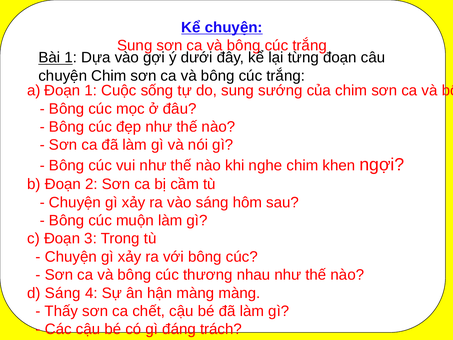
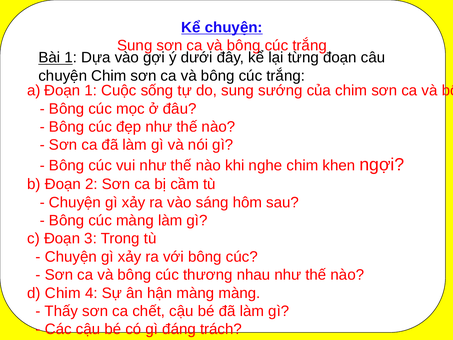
cúc muộn: muộn -> màng
d Sáng: Sáng -> Chim
